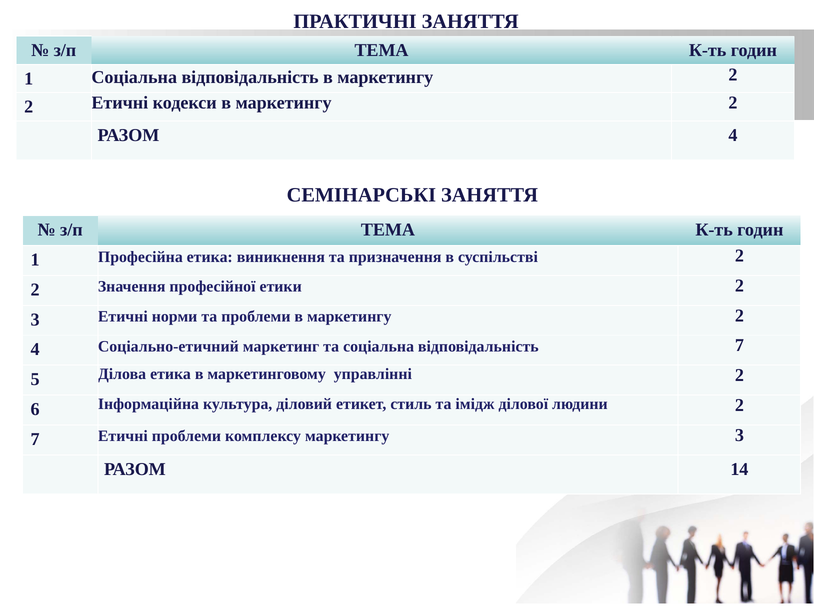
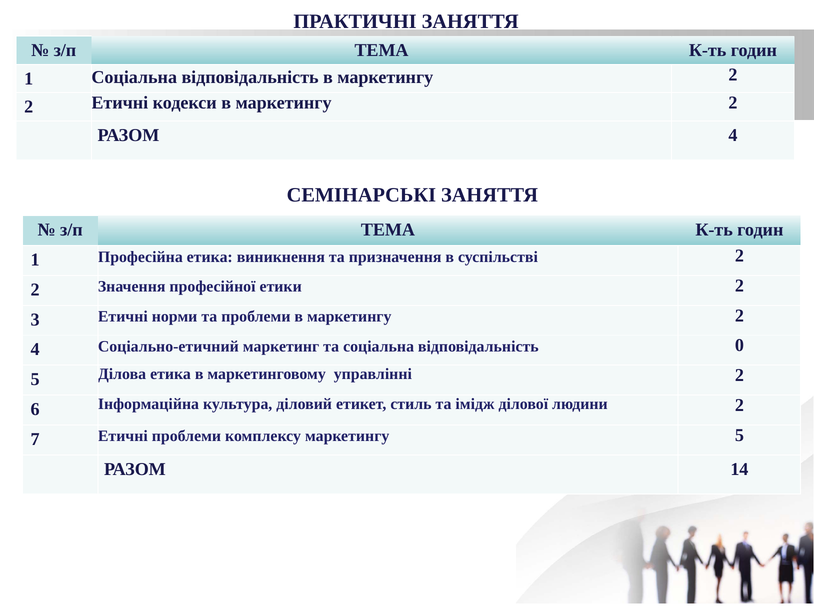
відповідальність 7: 7 -> 0
маркетингу 3: 3 -> 5
